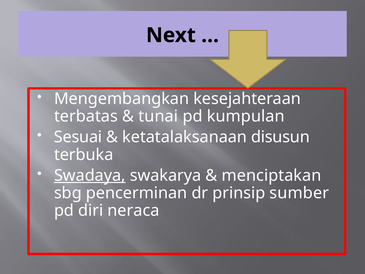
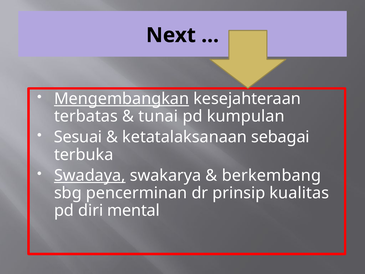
Mengembangkan underline: none -> present
disusun: disusun -> sebagai
menciptakan: menciptakan -> berkembang
sumber: sumber -> kualitas
neraca: neraca -> mental
